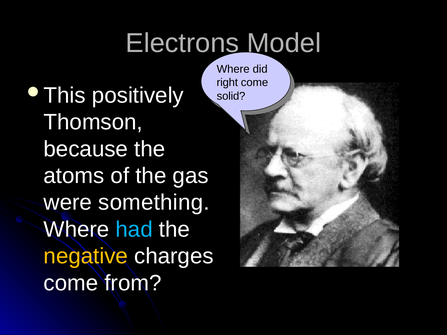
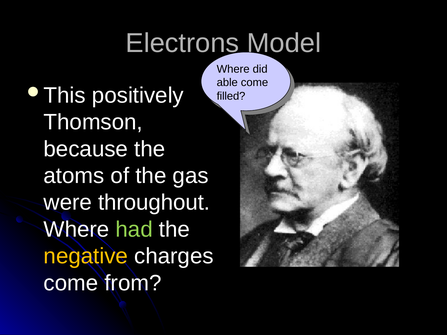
right: right -> able
solid: solid -> filled
something: something -> throughout
had colour: light blue -> light green
